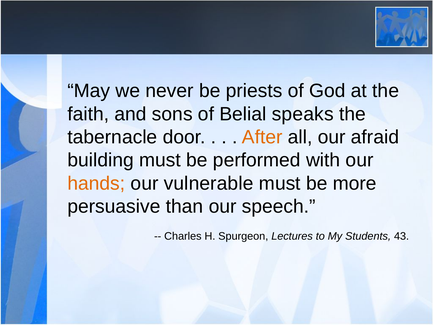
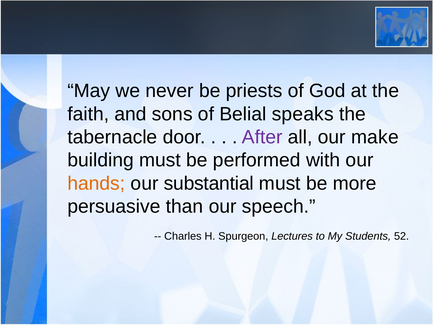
After colour: orange -> purple
afraid: afraid -> make
vulnerable: vulnerable -> substantial
43: 43 -> 52
